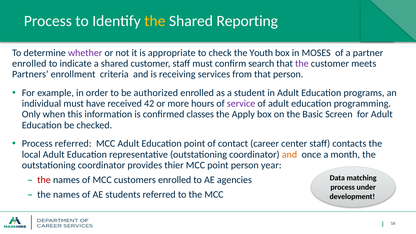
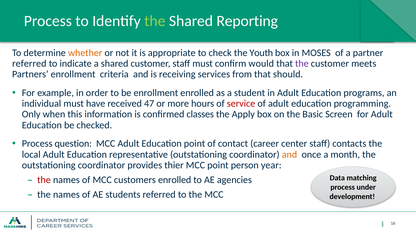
the at (155, 21) colour: yellow -> light green
whether colour: purple -> orange
enrolled at (29, 64): enrolled -> referred
search: search -> would
that person: person -> should
be authorized: authorized -> enrollment
42: 42 -> 47
service colour: purple -> red
Process referred: referred -> question
